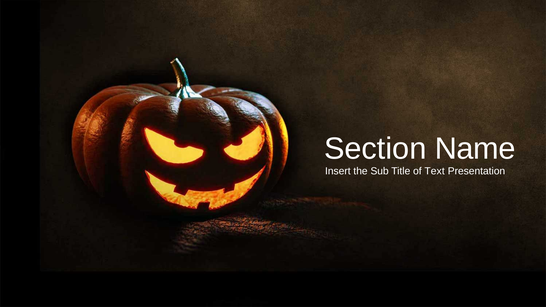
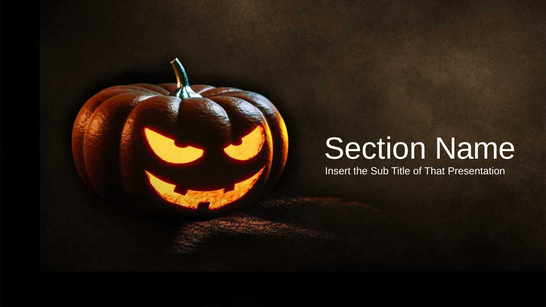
Text: Text -> That
